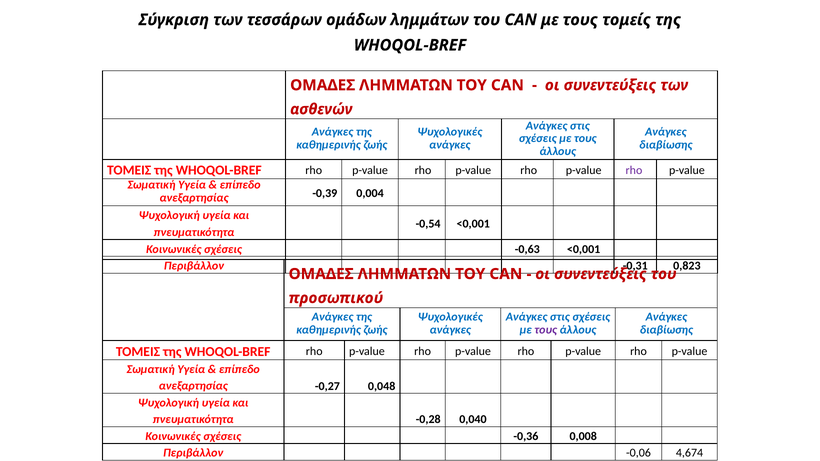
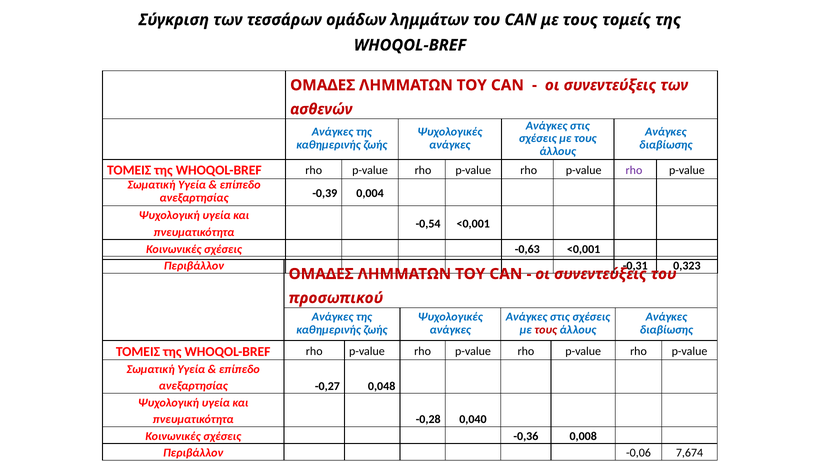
0,823: 0,823 -> 0,323
τους at (546, 330) colour: purple -> red
4,674: 4,674 -> 7,674
